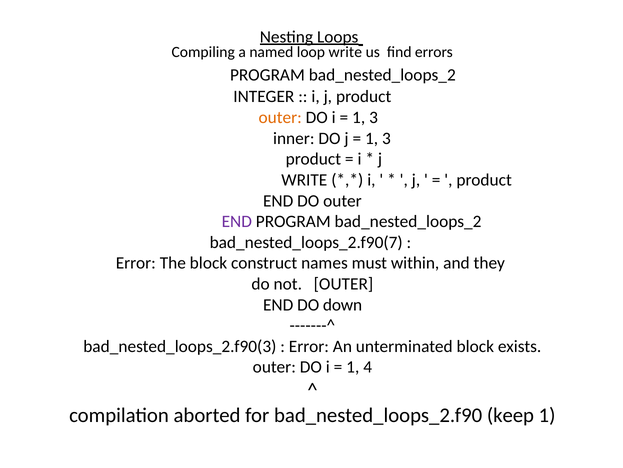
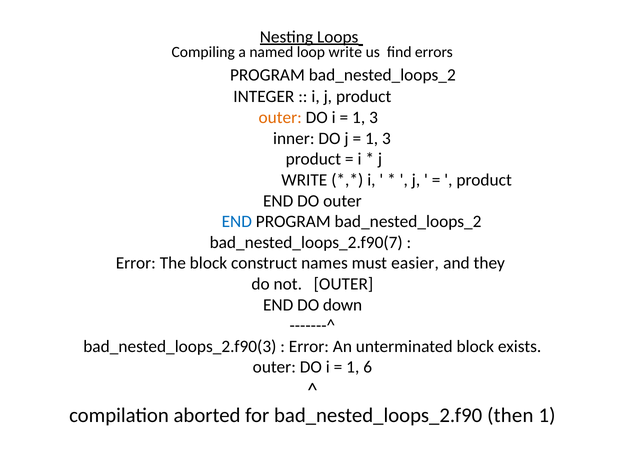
END at (237, 221) colour: purple -> blue
within: within -> easier
4: 4 -> 6
keep: keep -> then
